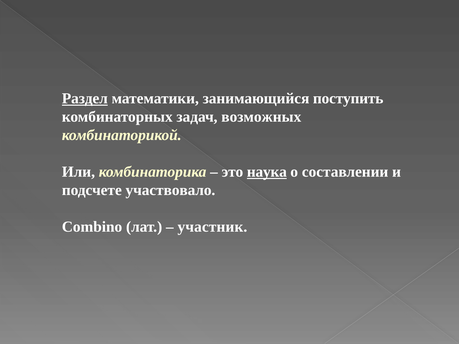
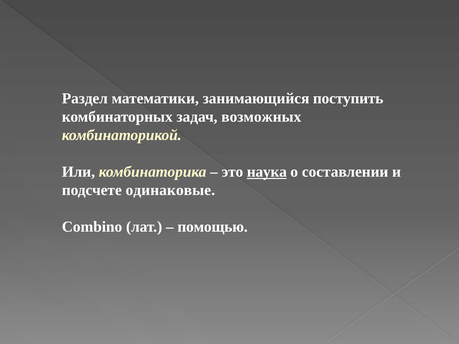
Раздел underline: present -> none
участвовало: участвовало -> одинаковые
участник: участник -> помощью
